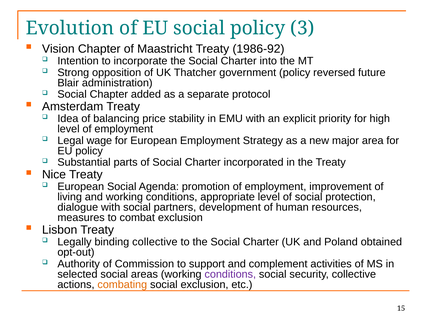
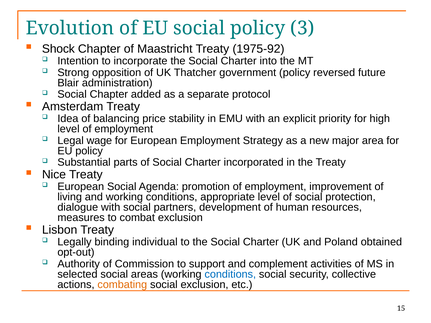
Vision: Vision -> Shock
1986-92: 1986-92 -> 1975-92
binding collective: collective -> individual
conditions at (230, 274) colour: purple -> blue
